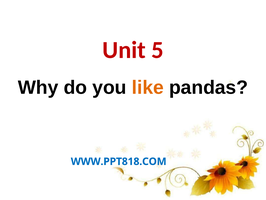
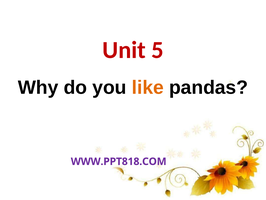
WWW.PPT818.COM colour: blue -> purple
